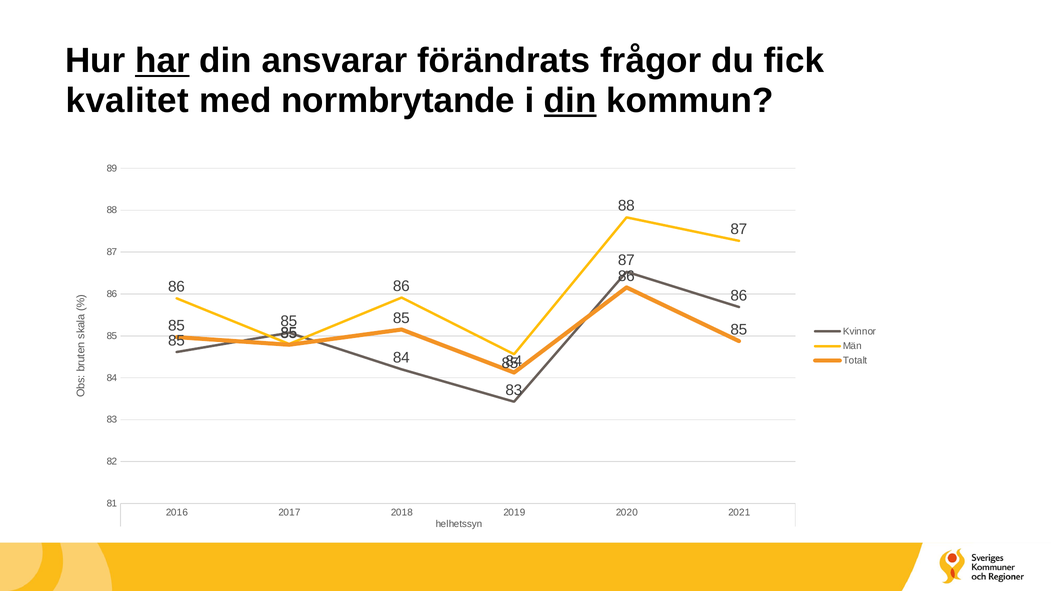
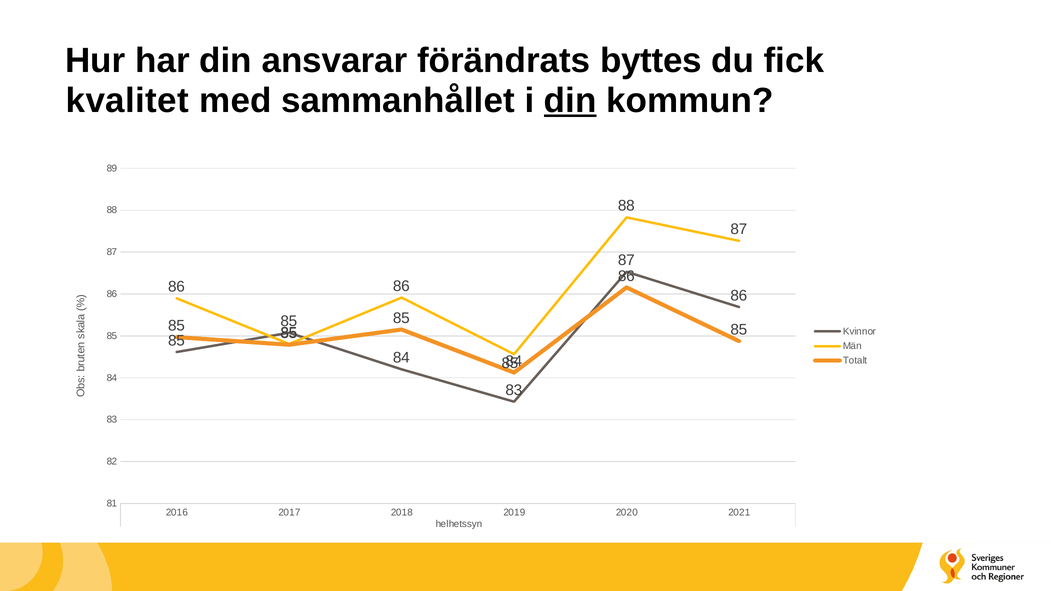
har underline: present -> none
frågor: frågor -> byttes
normbrytande: normbrytande -> sammanhållet
